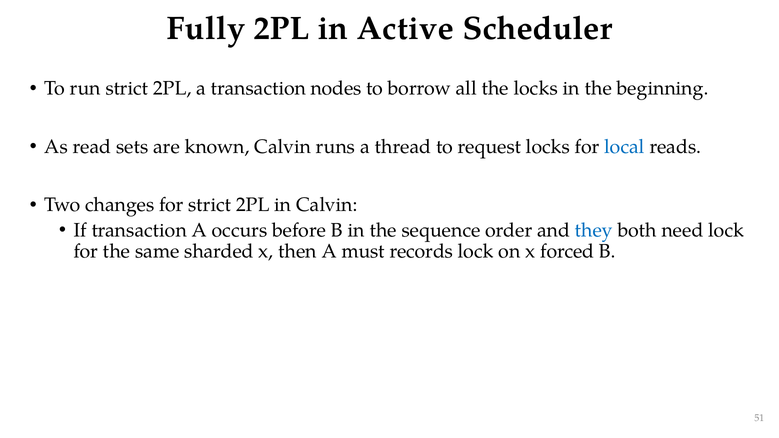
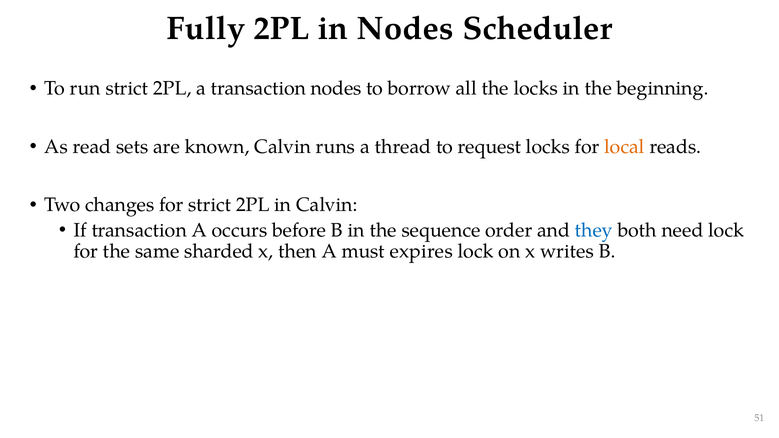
in Active: Active -> Nodes
local colour: blue -> orange
records: records -> expires
forced: forced -> writes
